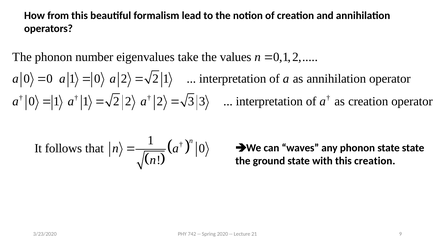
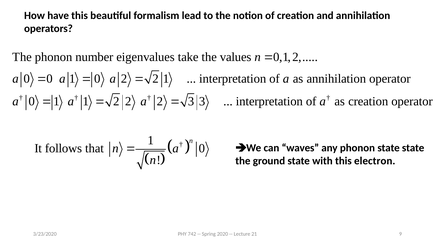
from: from -> have
this creation: creation -> electron
